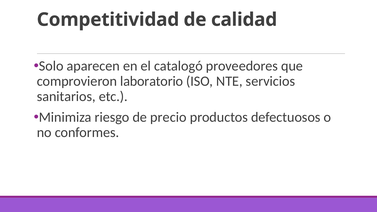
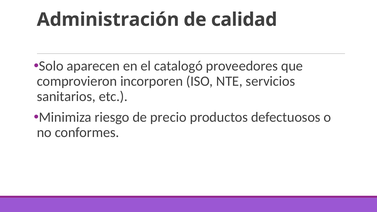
Competitividad: Competitividad -> Administración
laboratorio: laboratorio -> incorporen
